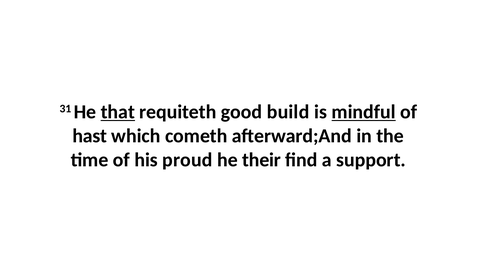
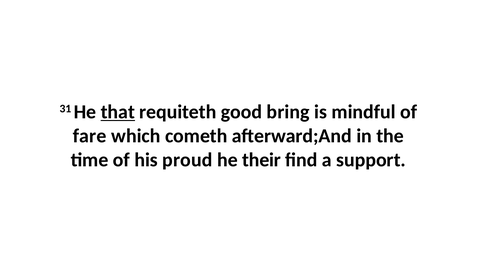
build: build -> bring
mindful underline: present -> none
hast: hast -> fare
